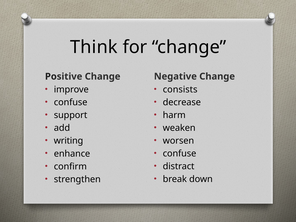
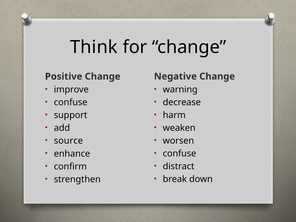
consists: consists -> warning
writing: writing -> source
